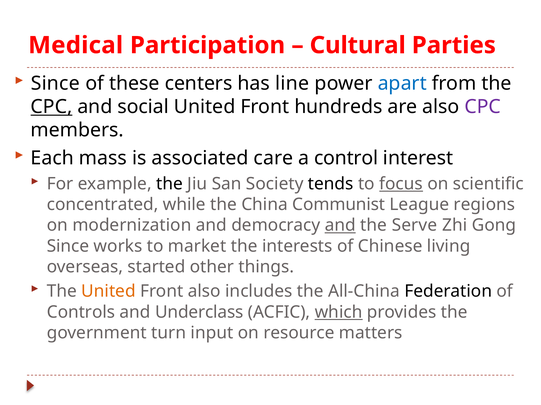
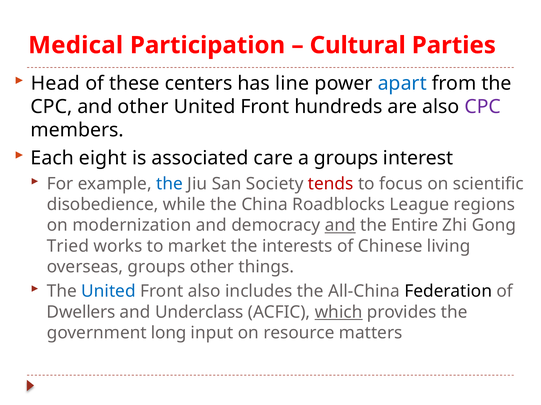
Since at (55, 83): Since -> Head
CPC at (51, 107) underline: present -> none
and social: social -> other
mass: mass -> eight
a control: control -> groups
the at (169, 184) colour: black -> blue
tends colour: black -> red
focus underline: present -> none
concentrated: concentrated -> disobedience
Communist: Communist -> Roadblocks
Serve: Serve -> Entire
Since at (68, 247): Since -> Tried
overseas started: started -> groups
United at (108, 292) colour: orange -> blue
Controls: Controls -> Dwellers
turn: turn -> long
